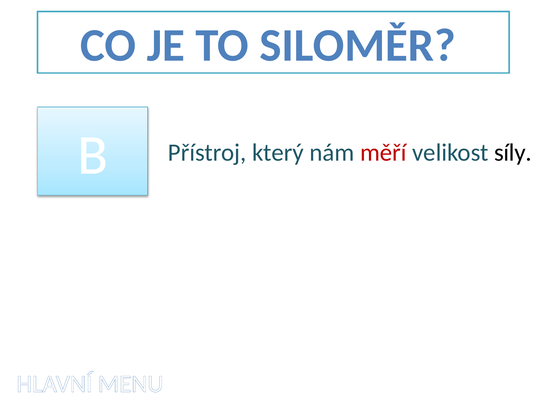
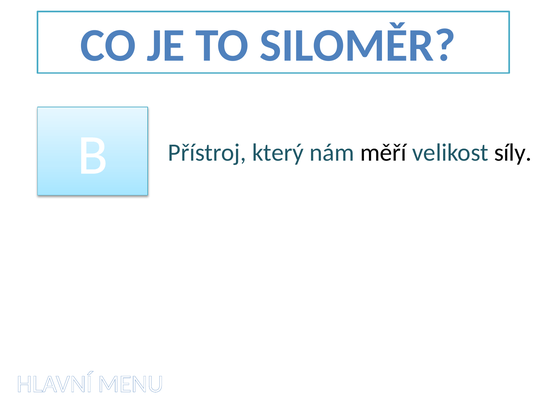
měří colour: red -> black
